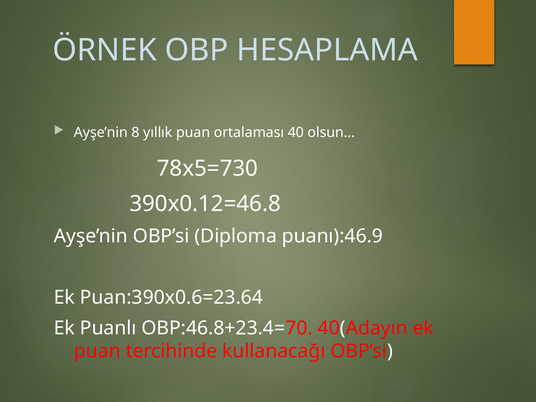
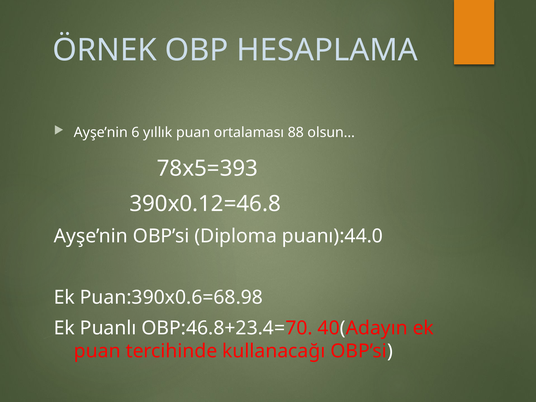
8: 8 -> 6
40: 40 -> 88
78x5=730: 78x5=730 -> 78x5=393
puanı):46.9: puanı):46.9 -> puanı):44.0
Puan:390x0.6=23.64: Puan:390x0.6=23.64 -> Puan:390x0.6=68.98
